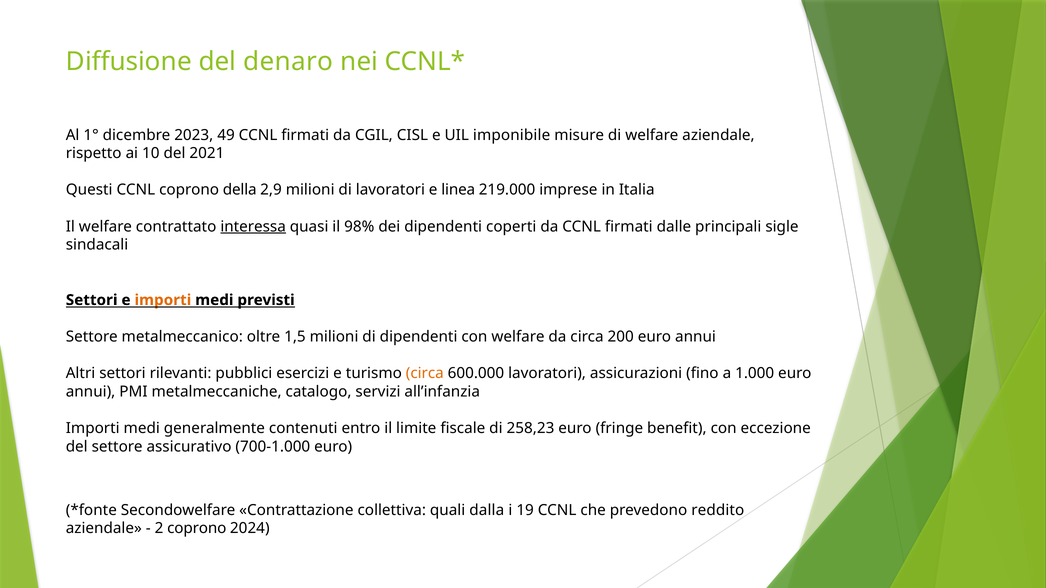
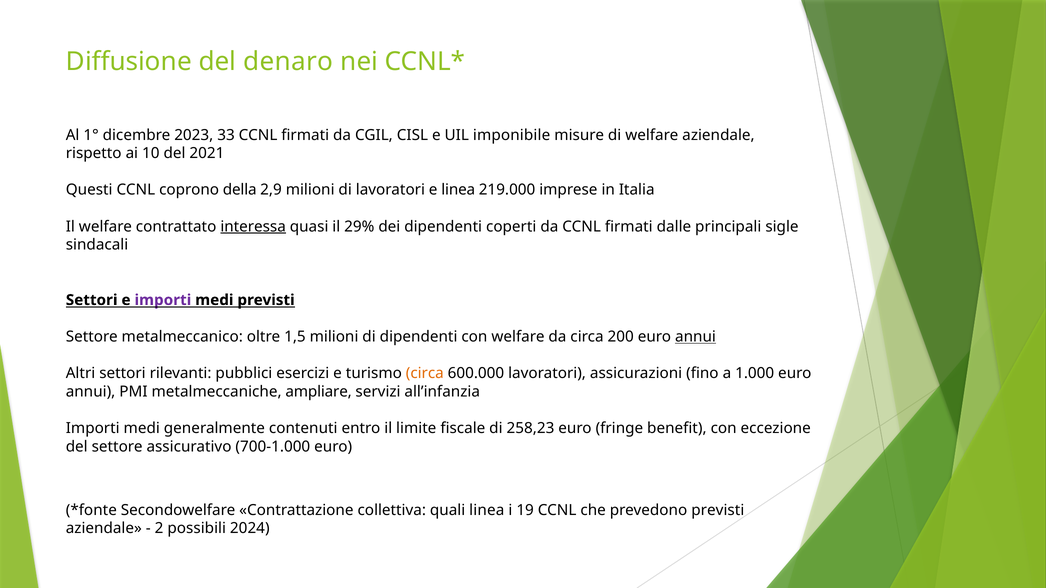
49: 49 -> 33
98%: 98% -> 29%
importi at (163, 300) colour: orange -> purple
annui at (696, 337) underline: none -> present
catalogo: catalogo -> ampliare
quali dalla: dalla -> linea
prevedono reddito: reddito -> previsti
2 coprono: coprono -> possibili
